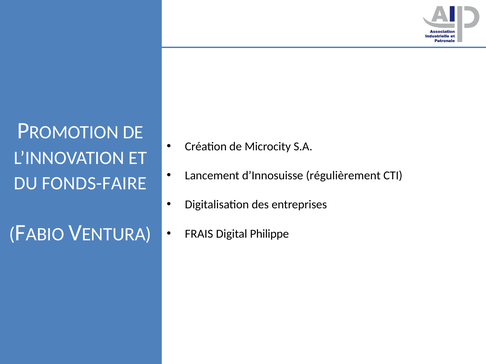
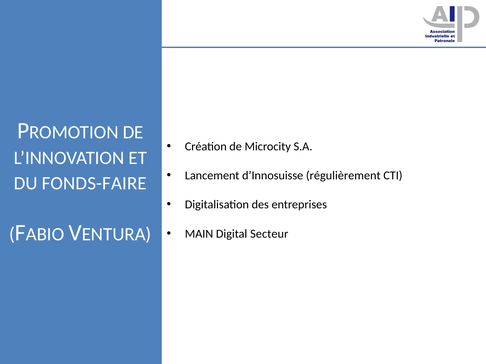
FRAIS: FRAIS -> MAIN
Philippe: Philippe -> Secteur
